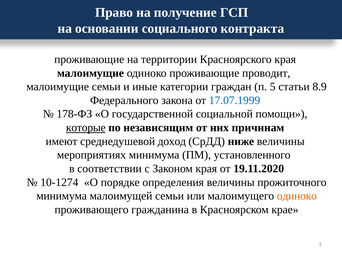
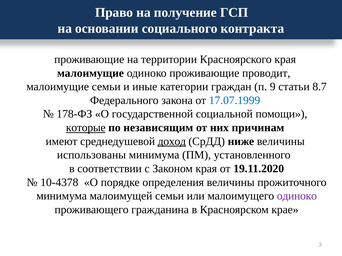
5: 5 -> 9
8.9: 8.9 -> 8.7
доход underline: none -> present
мероприятиях: мероприятиях -> использованы
10-1274: 10-1274 -> 10-4378
одиноко at (297, 196) colour: orange -> purple
